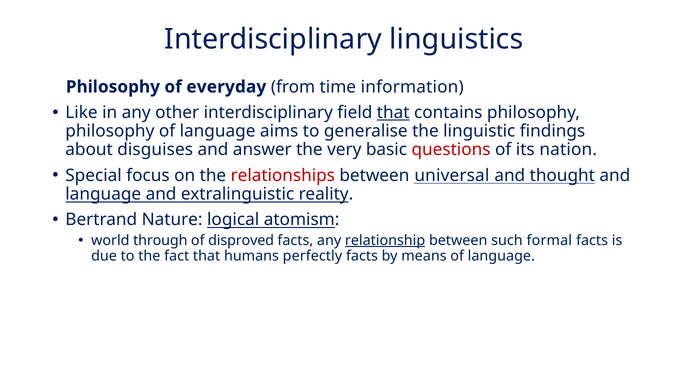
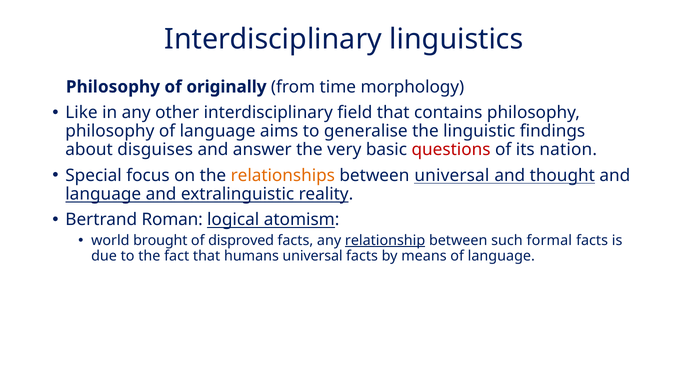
everyday: everyday -> originally
information: information -> morphology
that at (393, 113) underline: present -> none
relationships colour: red -> orange
Nature: Nature -> Roman
through: through -> brought
humans perfectly: perfectly -> universal
